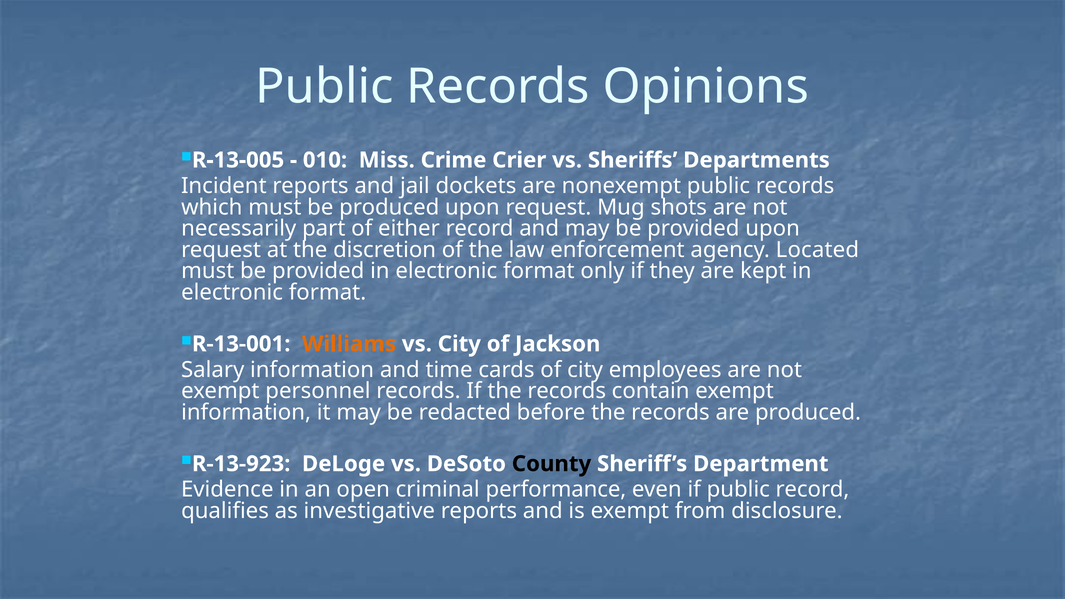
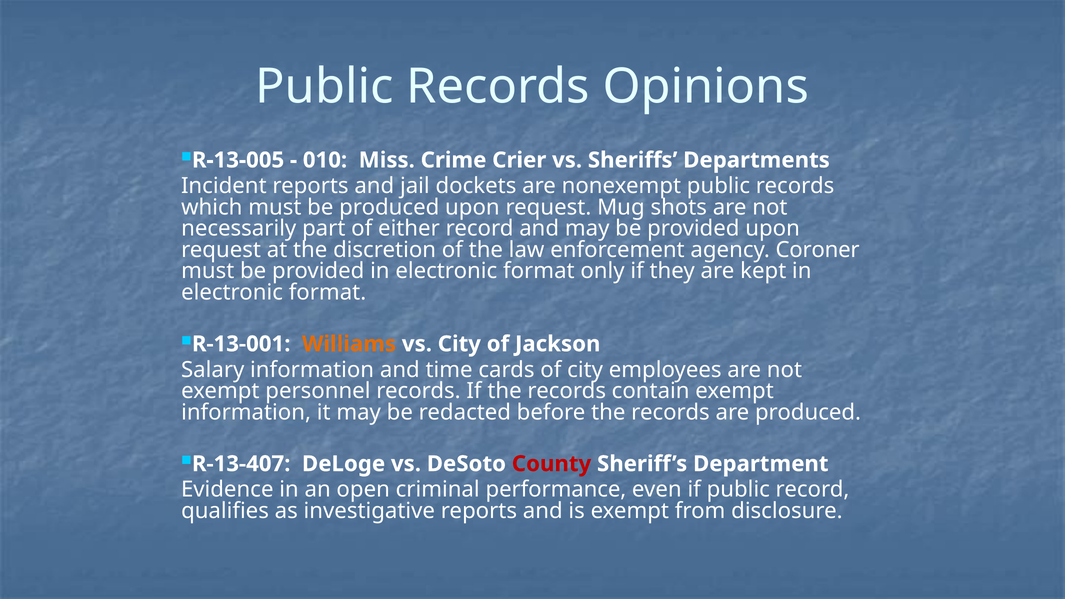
Located: Located -> Coroner
R-13-923: R-13-923 -> R-13-407
County colour: black -> red
